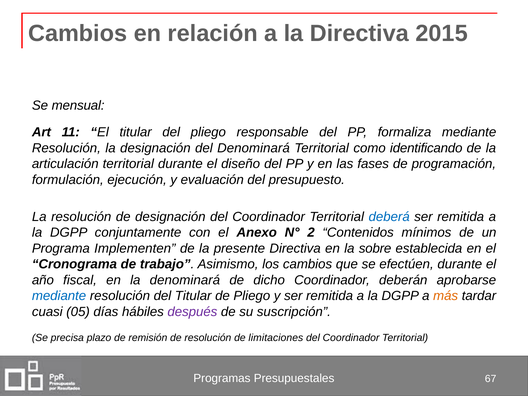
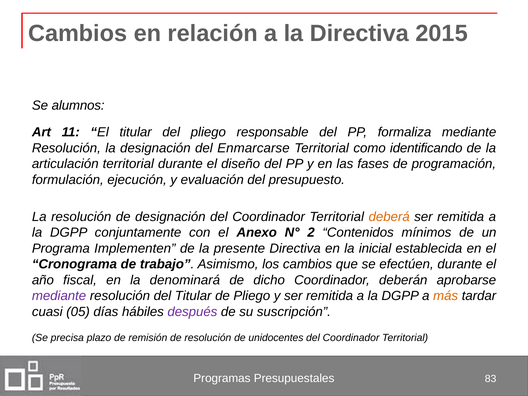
mensual: mensual -> alumnos
del Denominará: Denominará -> Enmarcarse
deberá colour: blue -> orange
sobre: sobre -> inicial
mediante at (59, 296) colour: blue -> purple
limitaciones: limitaciones -> unidocentes
67: 67 -> 83
